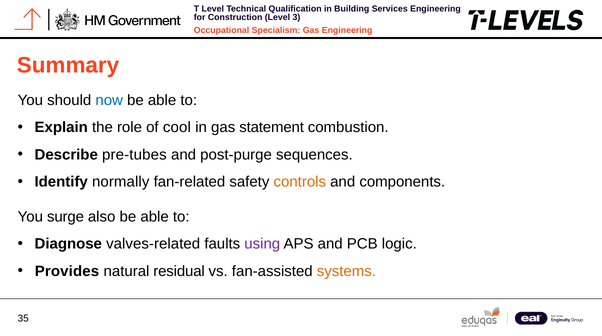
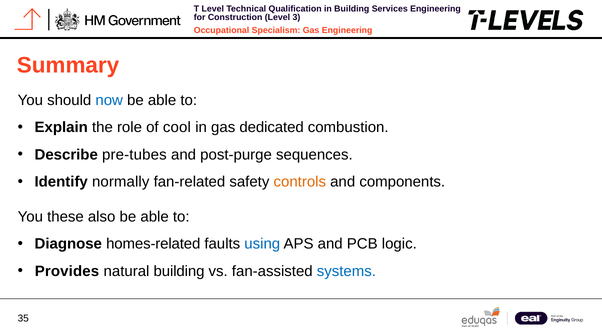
statement: statement -> dedicated
surge: surge -> these
valves-related: valves-related -> homes-related
using colour: purple -> blue
natural residual: residual -> building
systems colour: orange -> blue
